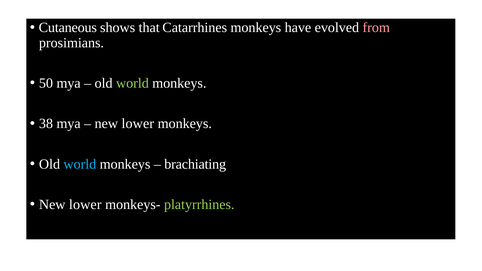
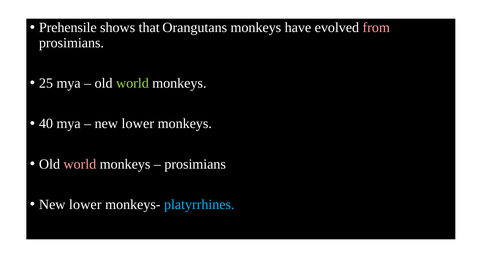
Cutaneous: Cutaneous -> Prehensile
Catarrhines: Catarrhines -> Orangutans
50: 50 -> 25
38: 38 -> 40
world at (80, 164) colour: light blue -> pink
brachiating at (195, 164): brachiating -> prosimians
platyrrhines colour: light green -> light blue
